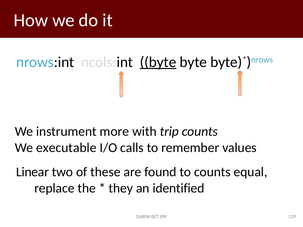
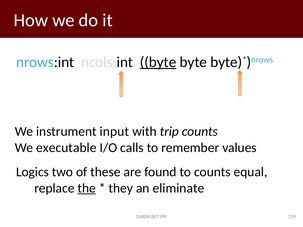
more: more -> input
Linear: Linear -> Logics
the underline: none -> present
identified: identified -> eliminate
